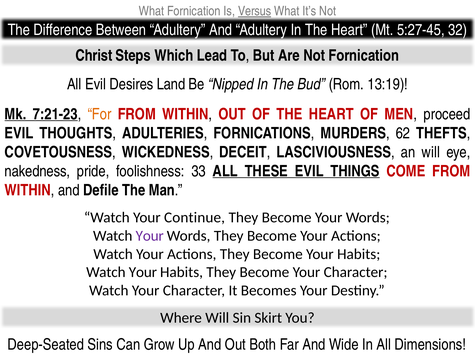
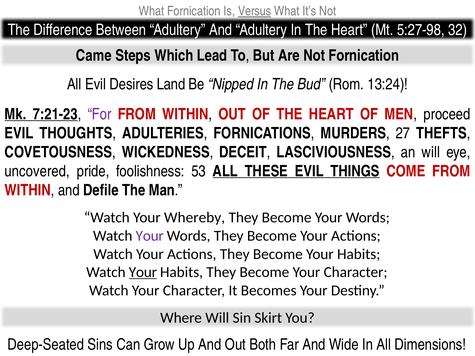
5:27-45: 5:27-45 -> 5:27-98
Christ: Christ -> Came
13:19: 13:19 -> 13:24
For colour: orange -> purple
62: 62 -> 27
nakedness: nakedness -> uncovered
33: 33 -> 53
Continue: Continue -> Whereby
Your at (143, 272) underline: none -> present
